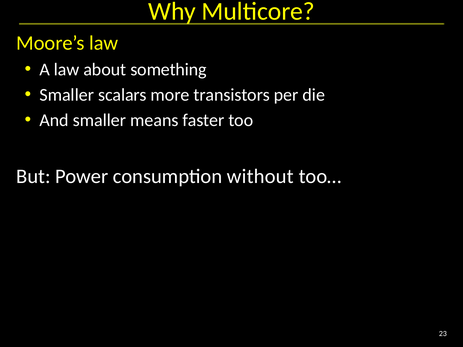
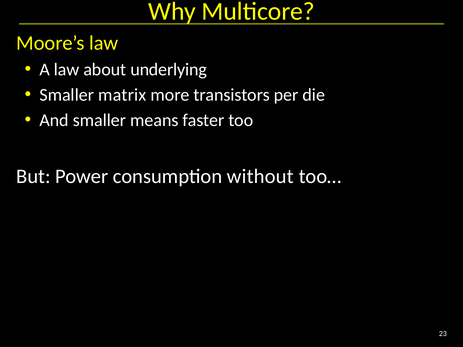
something: something -> underlying
scalars: scalars -> matrix
